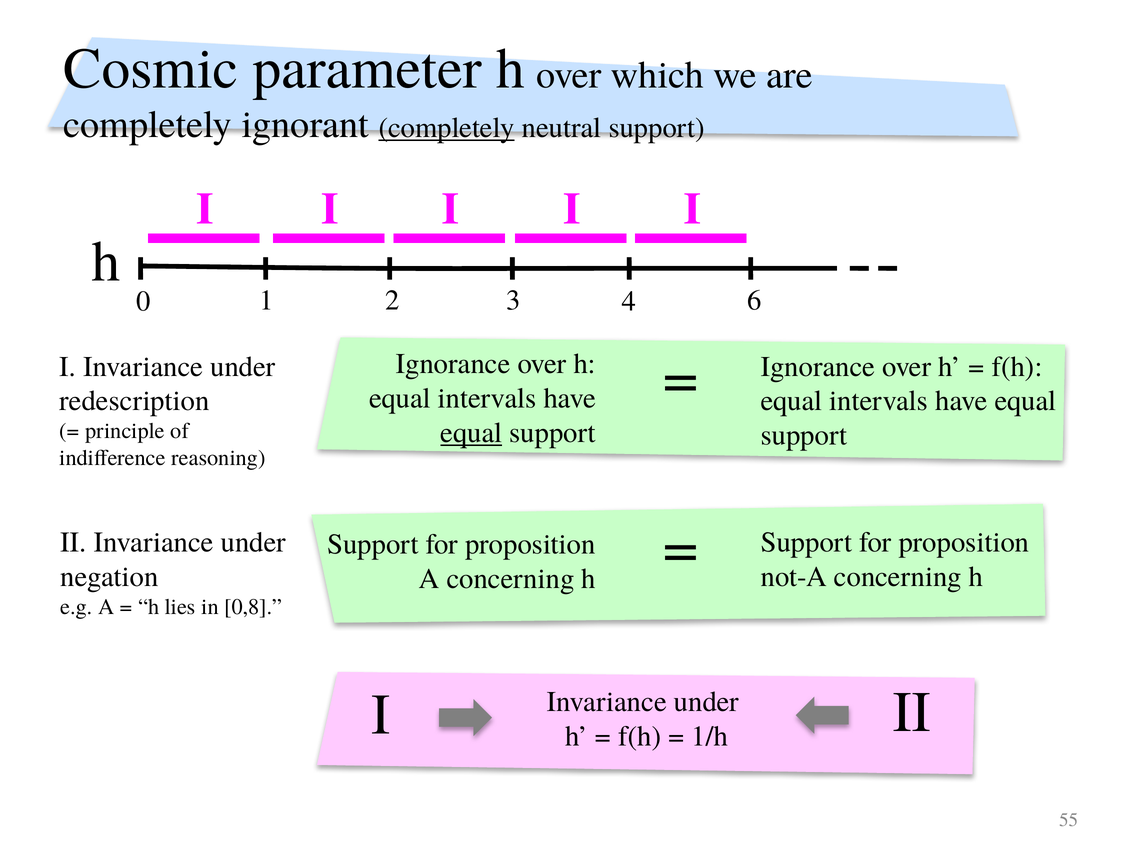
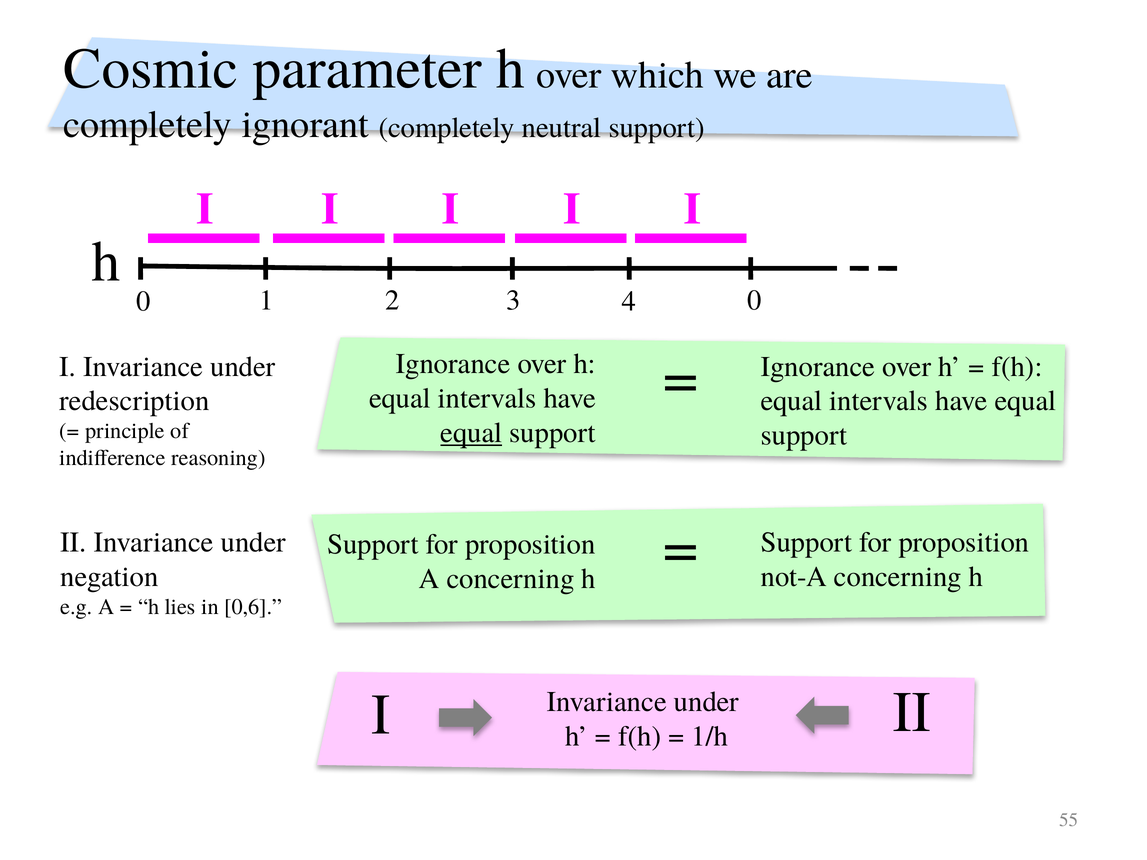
completely at (447, 128) underline: present -> none
4 6: 6 -> 0
0,8: 0,8 -> 0,6
